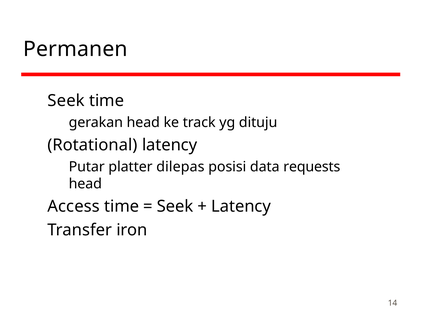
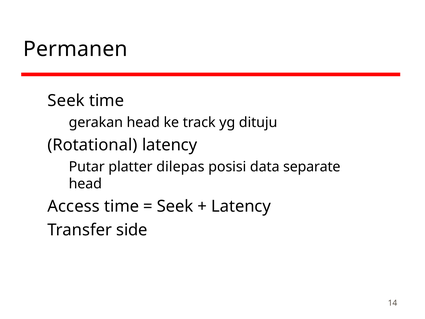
requests: requests -> separate
iron: iron -> side
